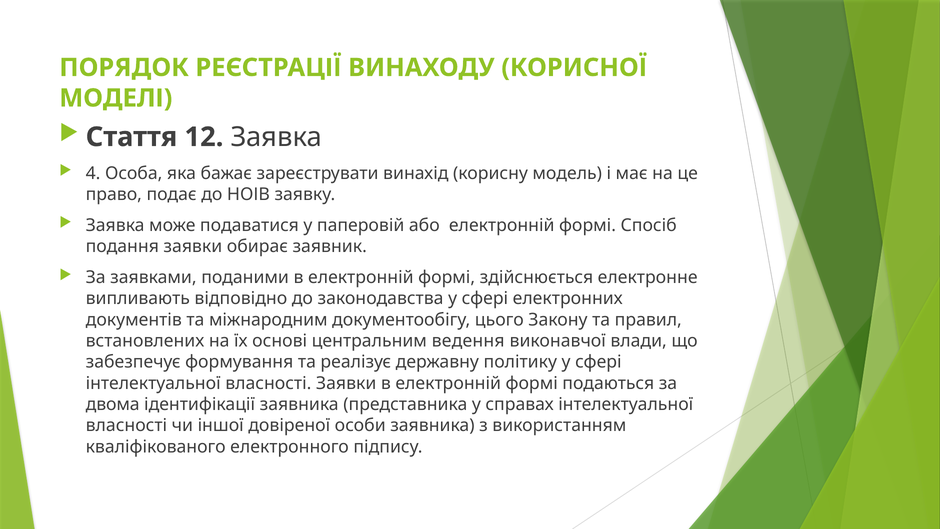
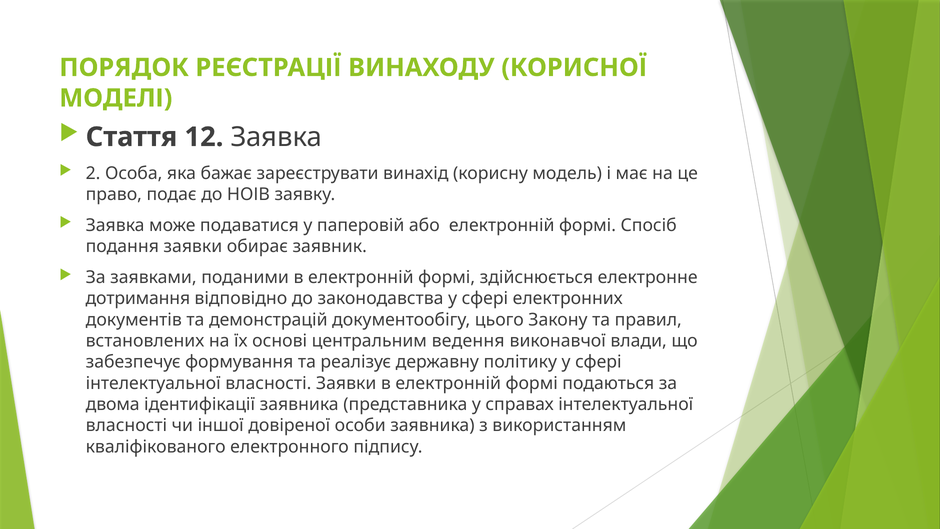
4: 4 -> 2
випливають: випливають -> дотримання
міжнародним: міжнародним -> демонстрацій
